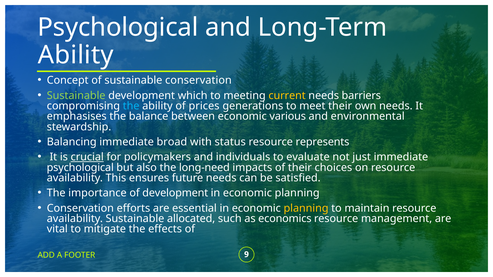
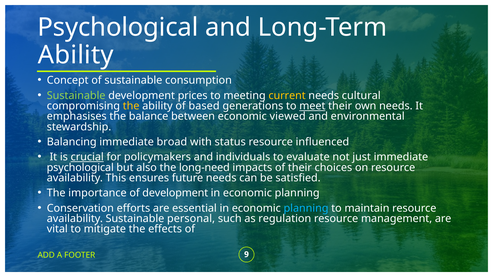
sustainable conservation: conservation -> consumption
which: which -> prices
barriers: barriers -> cultural
the at (131, 106) colour: light blue -> yellow
prices: prices -> based
meet underline: none -> present
various: various -> viewed
represents: represents -> influenced
planning at (306, 208) colour: yellow -> light blue
allocated: allocated -> personal
economics: economics -> regulation
